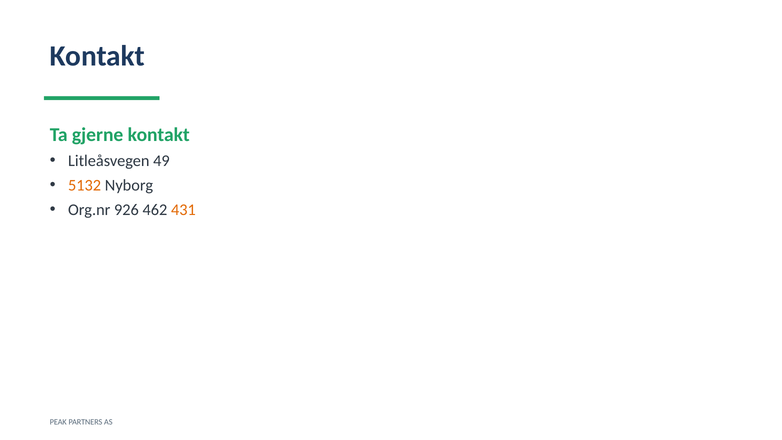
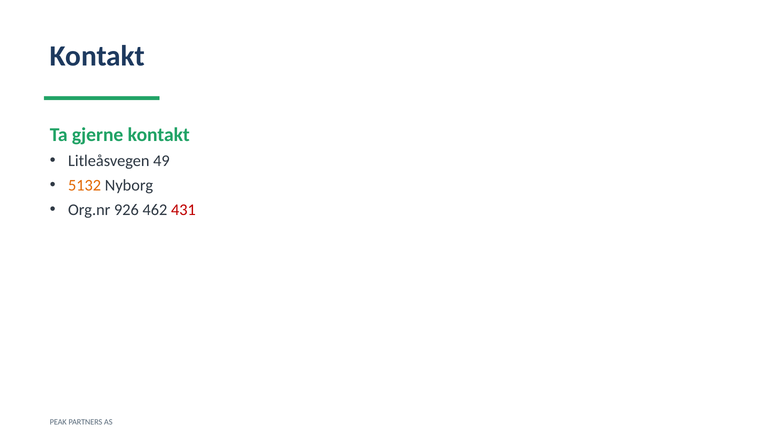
431 colour: orange -> red
